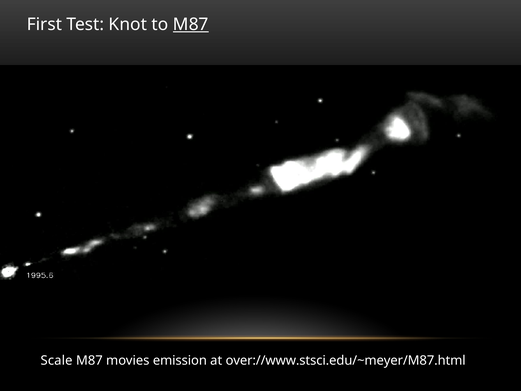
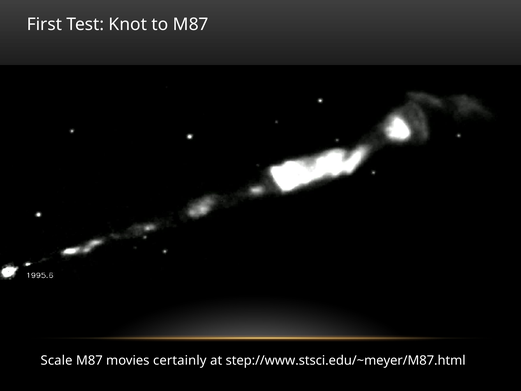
M87 at (191, 24) underline: present -> none
emission: emission -> certainly
over://www.stsci.edu/~meyer/M87.html: over://www.stsci.edu/~meyer/M87.html -> step://www.stsci.edu/~meyer/M87.html
